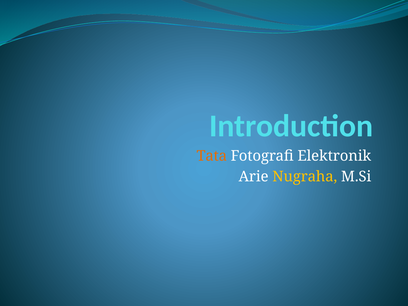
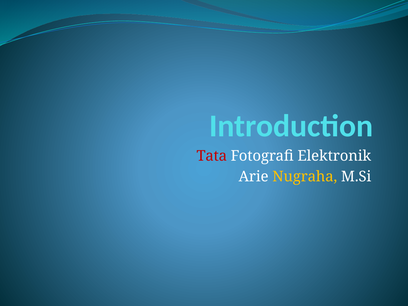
Tata colour: orange -> red
